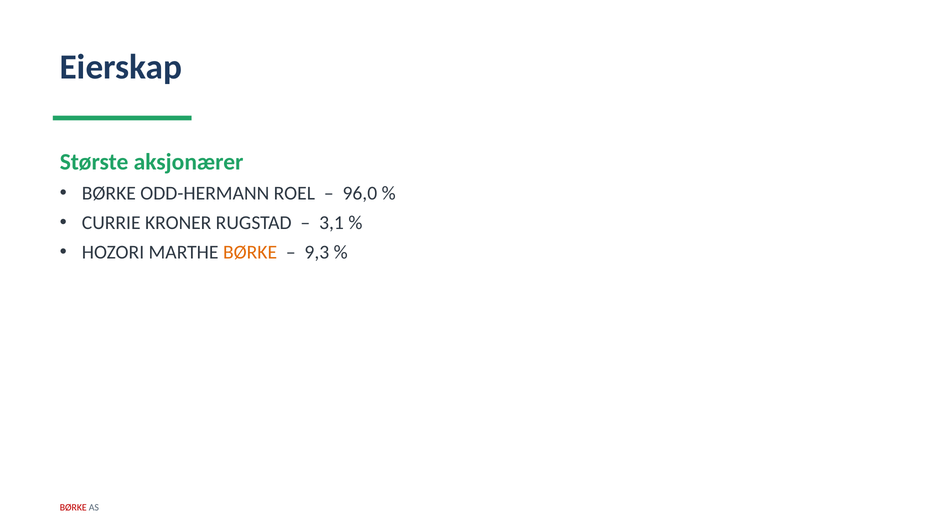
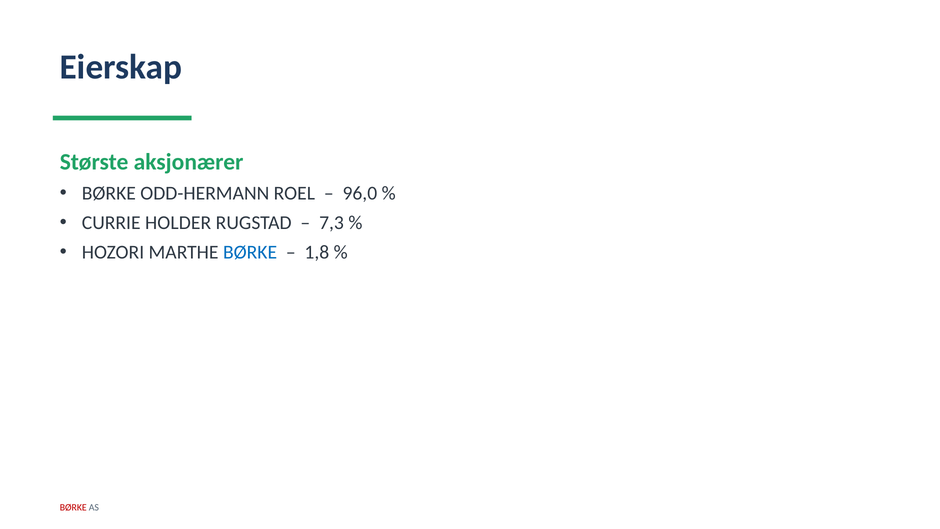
KRONER: KRONER -> HOLDER
3,1: 3,1 -> 7,3
BØRKE at (250, 252) colour: orange -> blue
9,3: 9,3 -> 1,8
